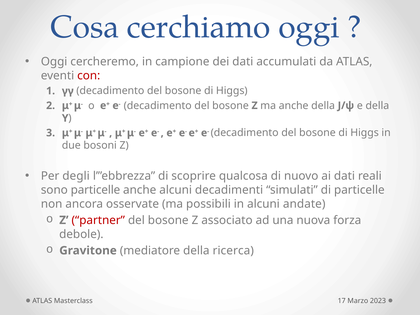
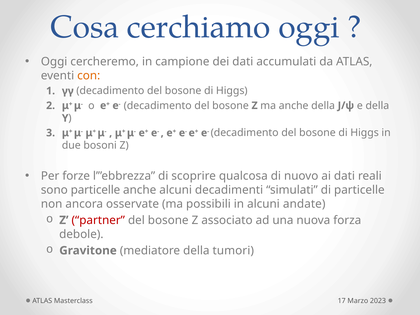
con colour: red -> orange
degli: degli -> forze
ricerca: ricerca -> tumori
